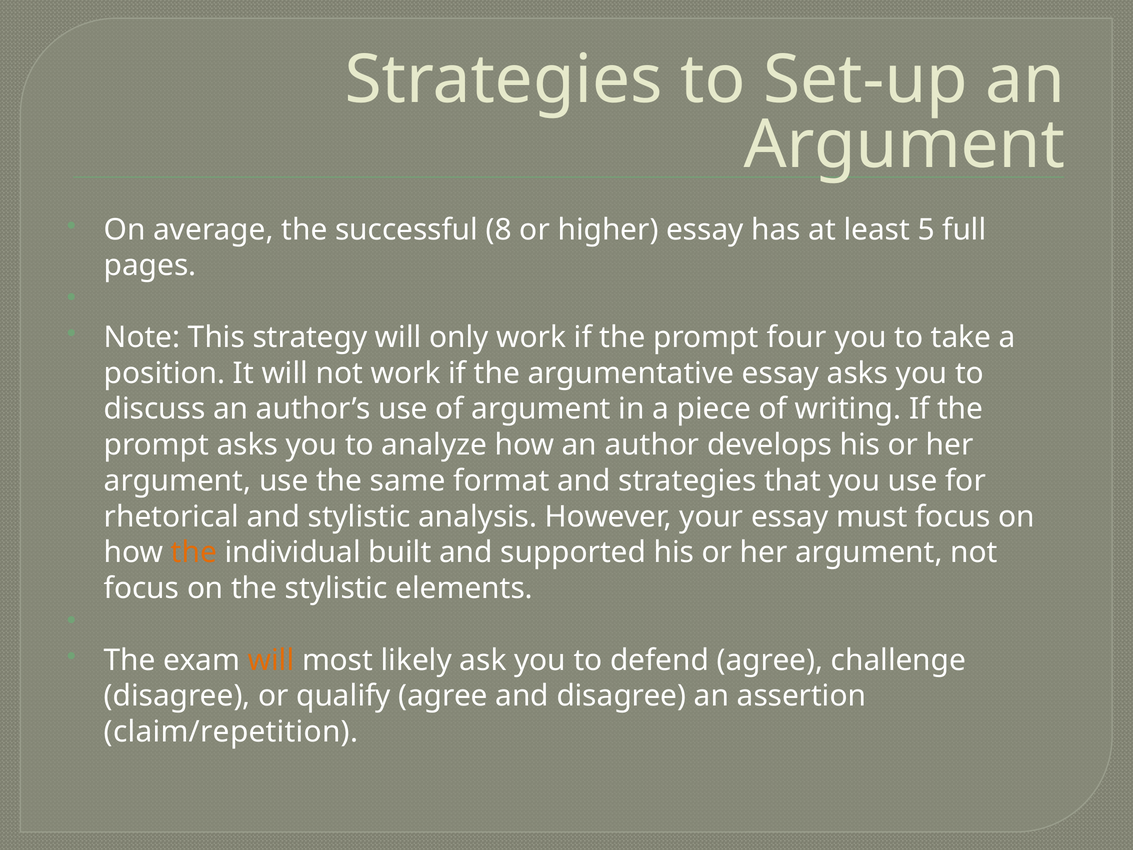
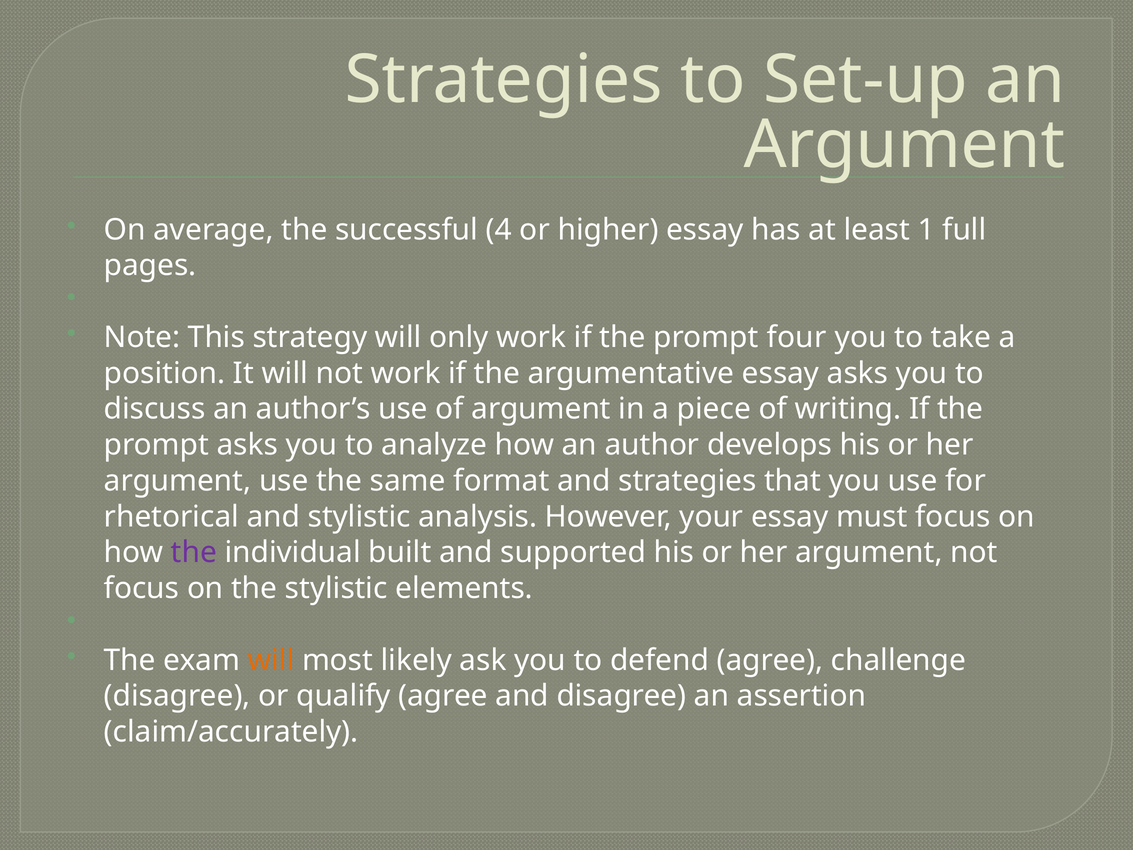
8: 8 -> 4
5: 5 -> 1
the at (194, 552) colour: orange -> purple
claim/repetition: claim/repetition -> claim/accurately
